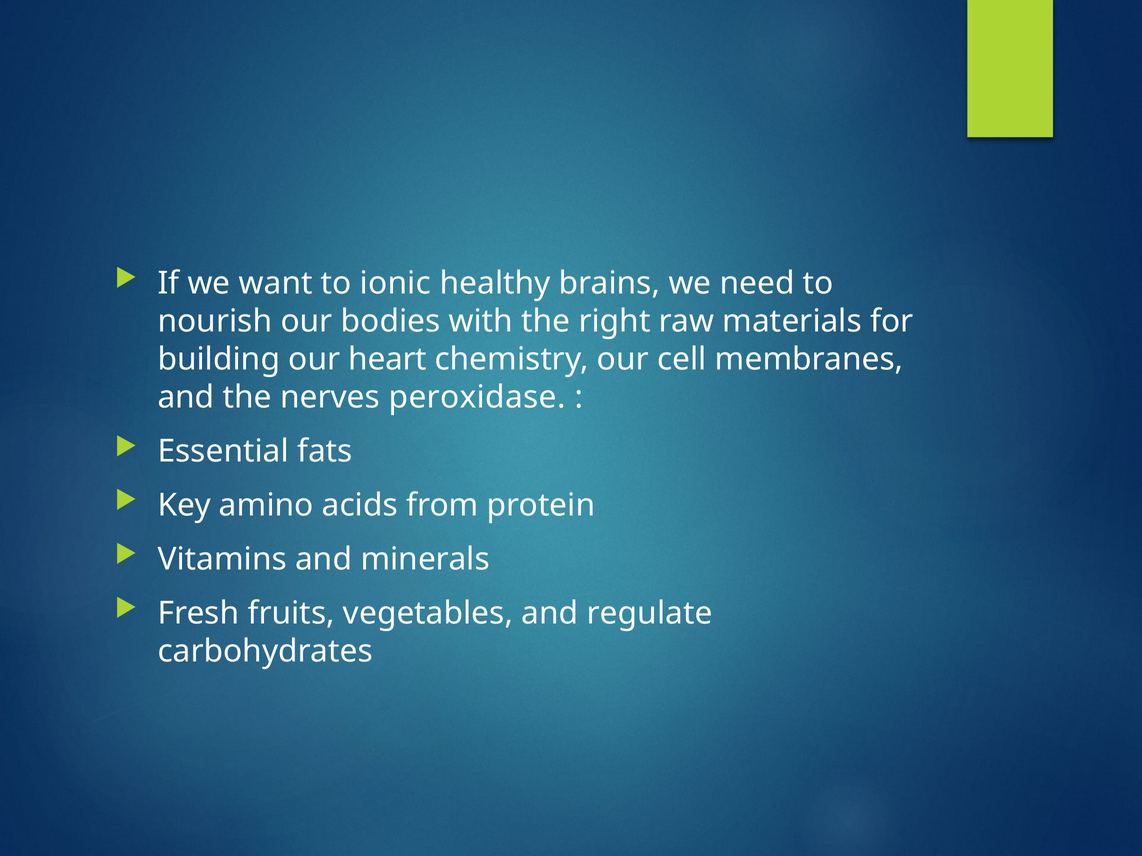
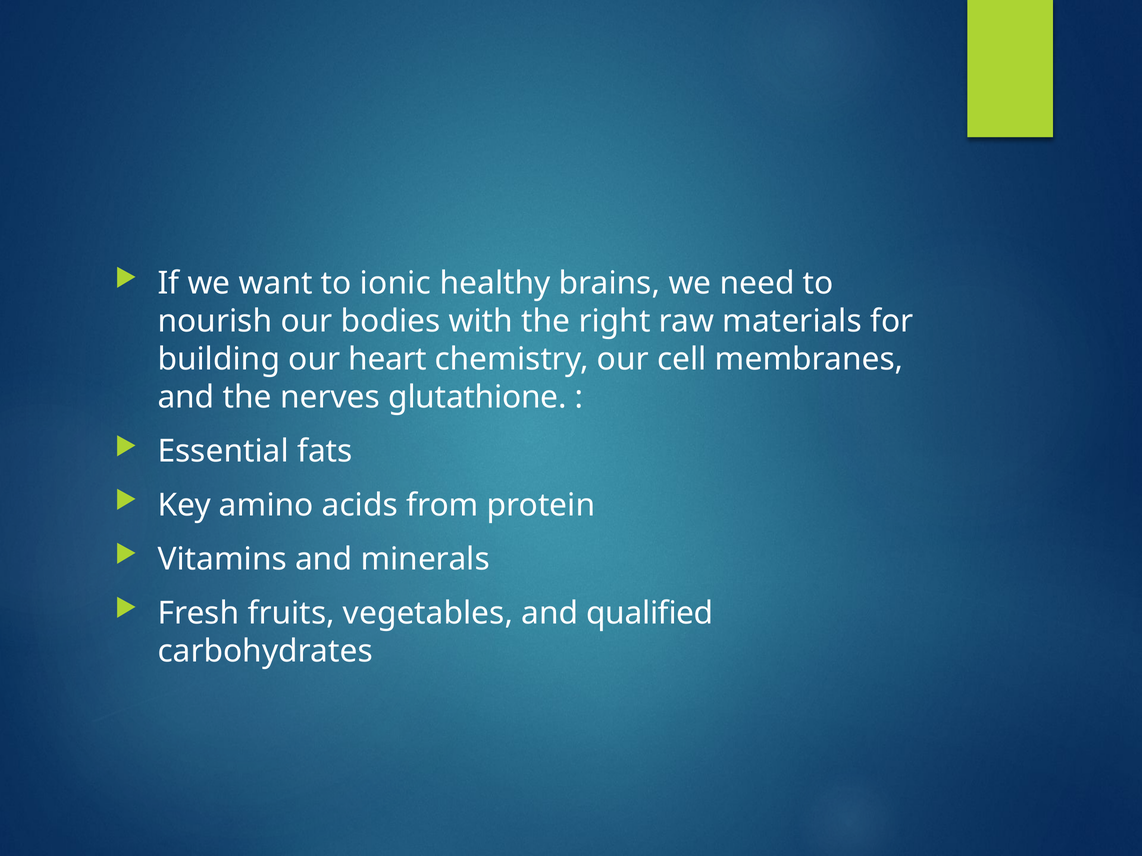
peroxidase: peroxidase -> glutathione
regulate: regulate -> qualified
